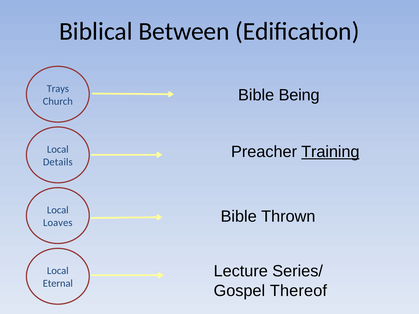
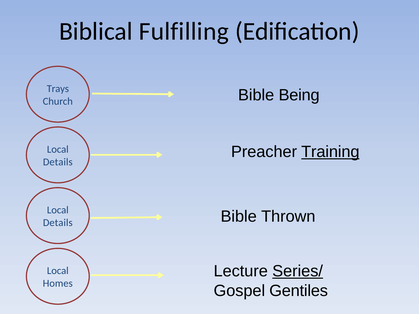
Between: Between -> Fulfilling
Loaves at (58, 223): Loaves -> Details
Series/ underline: none -> present
Eternal: Eternal -> Homes
Thereof: Thereof -> Gentiles
